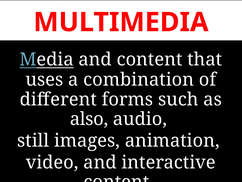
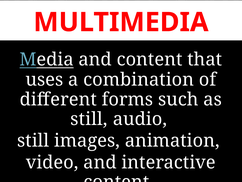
also at (89, 119): also -> still
